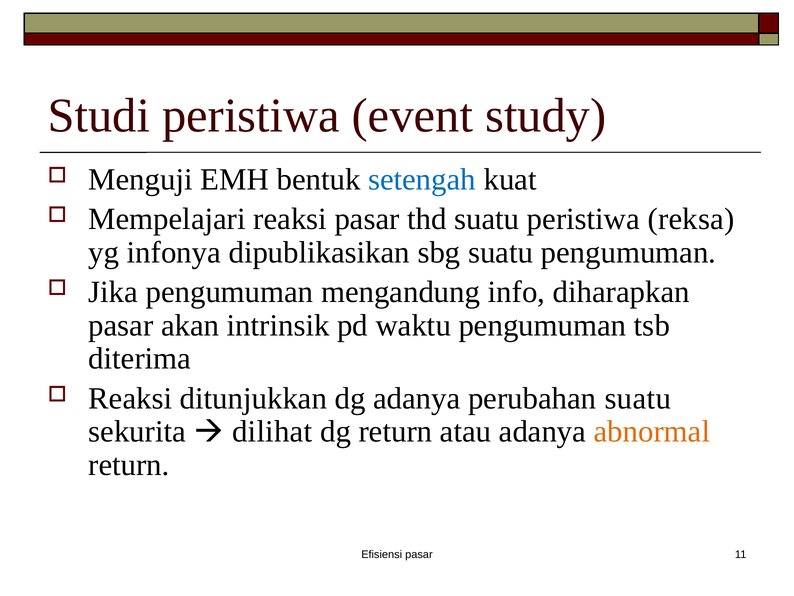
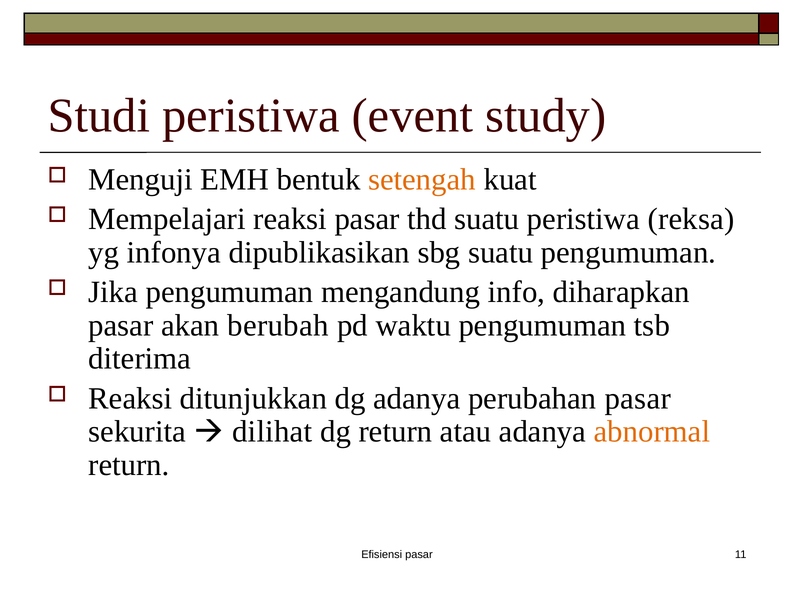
setengah colour: blue -> orange
intrinsik: intrinsik -> berubah
perubahan suatu: suatu -> pasar
